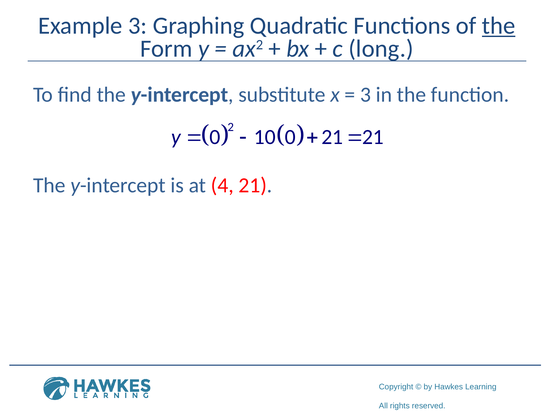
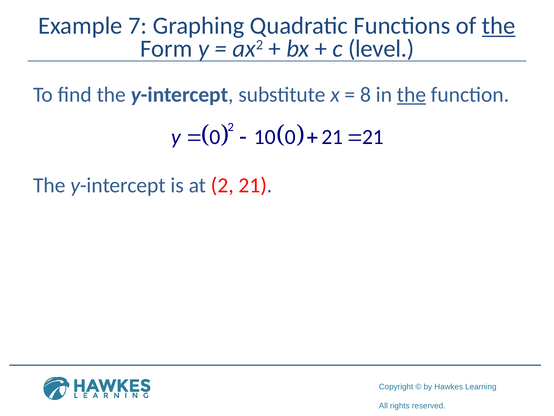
Example 3: 3 -> 7
long: long -> level
3 at (366, 95): 3 -> 8
the at (412, 95) underline: none -> present
at 4: 4 -> 2
